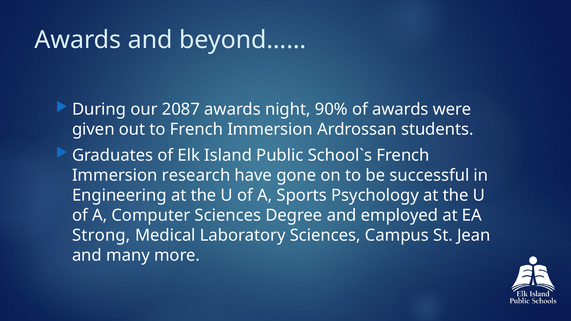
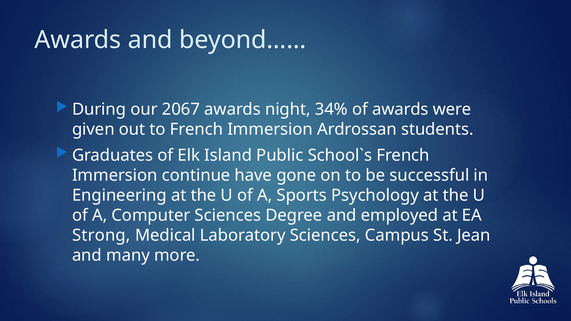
2087: 2087 -> 2067
90%: 90% -> 34%
research: research -> continue
